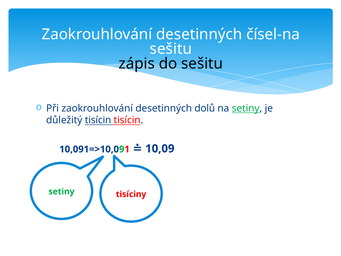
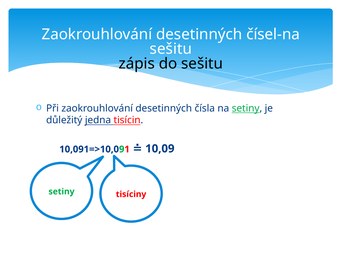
dolů: dolů -> čísla
důležitý tisícin: tisícin -> jedna
